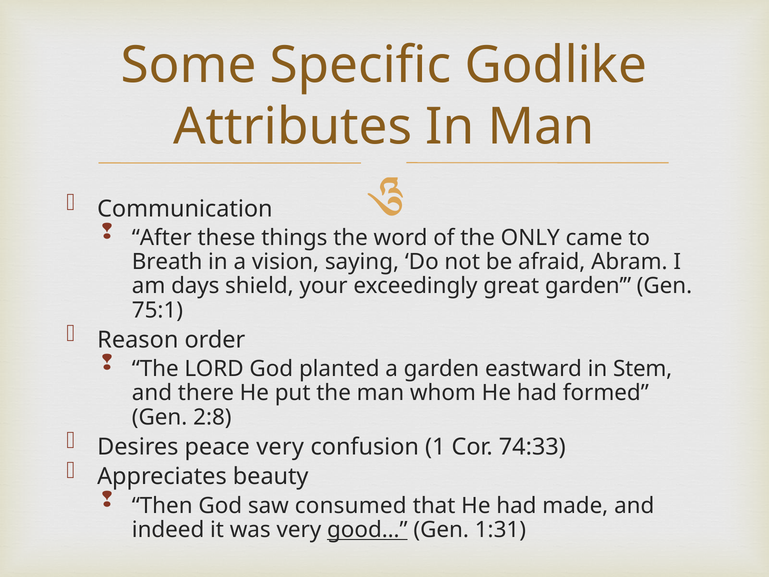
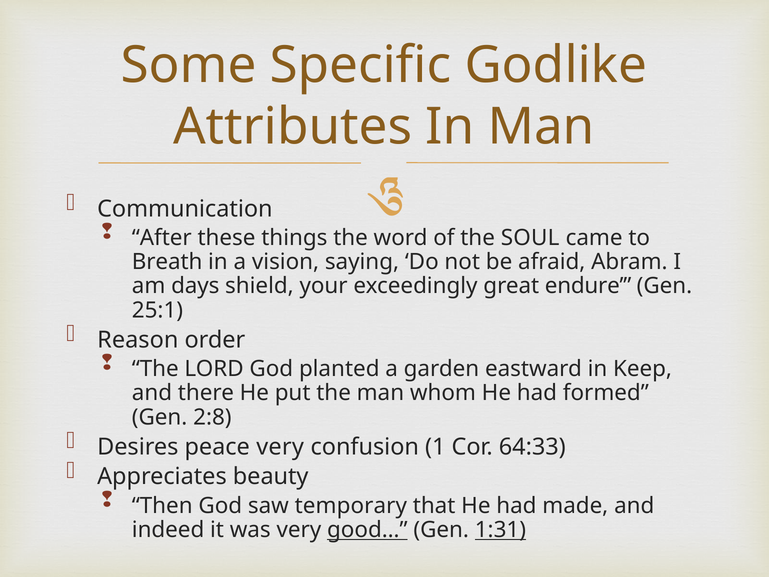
ONLY: ONLY -> SOUL
great garden: garden -> endure
75:1: 75:1 -> 25:1
Stem: Stem -> Keep
74:33: 74:33 -> 64:33
consumed: consumed -> temporary
1:31 underline: none -> present
